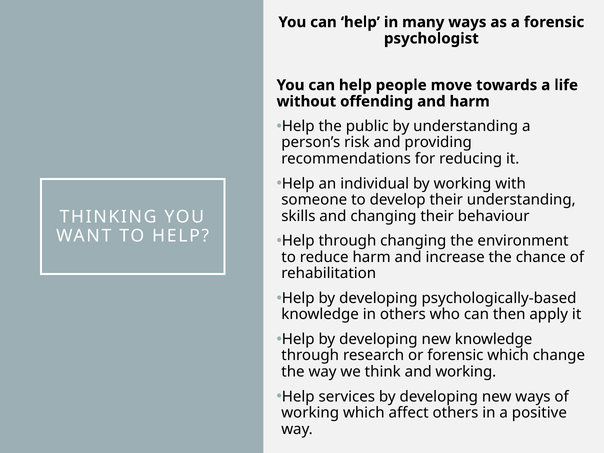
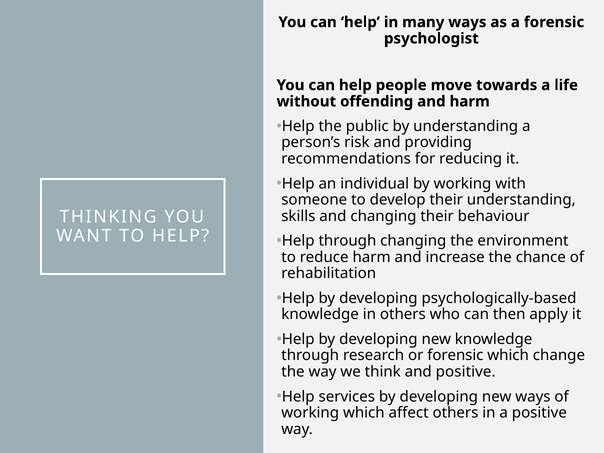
and working: working -> positive
